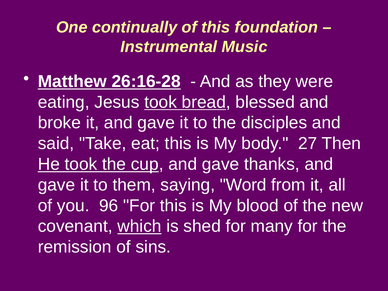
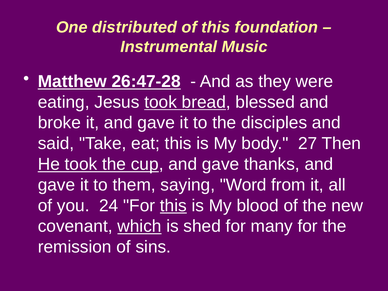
continually: continually -> distributed
26:16-28: 26:16-28 -> 26:47-28
96: 96 -> 24
this at (173, 206) underline: none -> present
